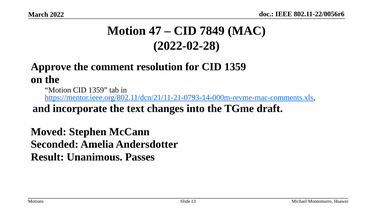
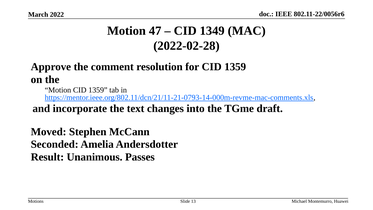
7849: 7849 -> 1349
